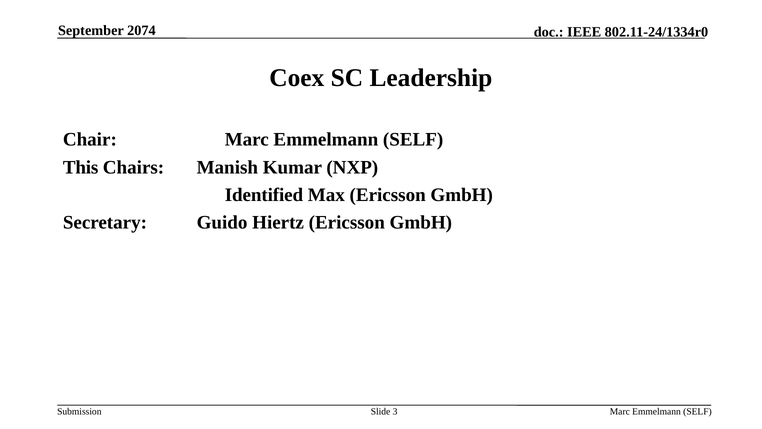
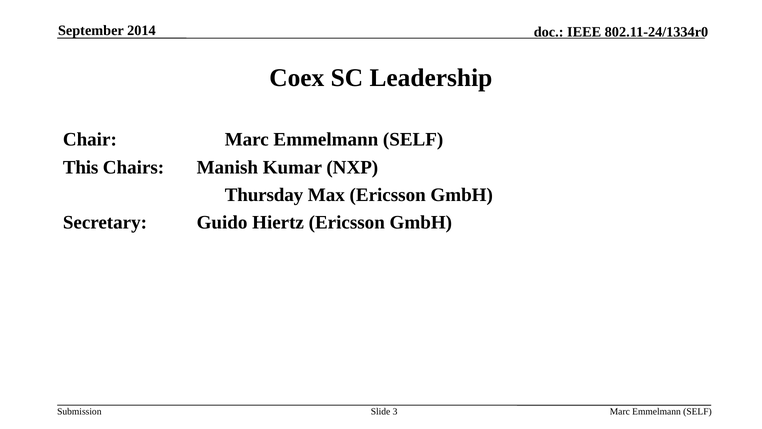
2074: 2074 -> 2014
Identified: Identified -> Thursday
